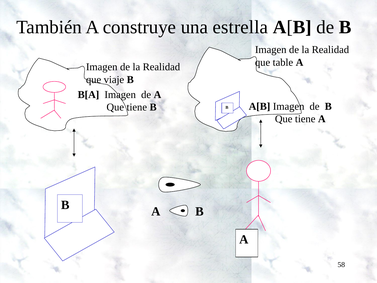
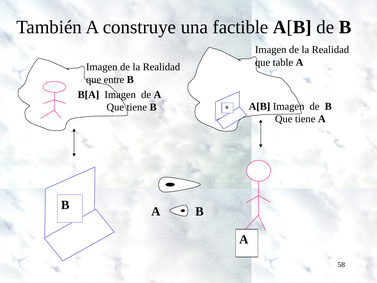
estrella: estrella -> factible
viaje: viaje -> entre
